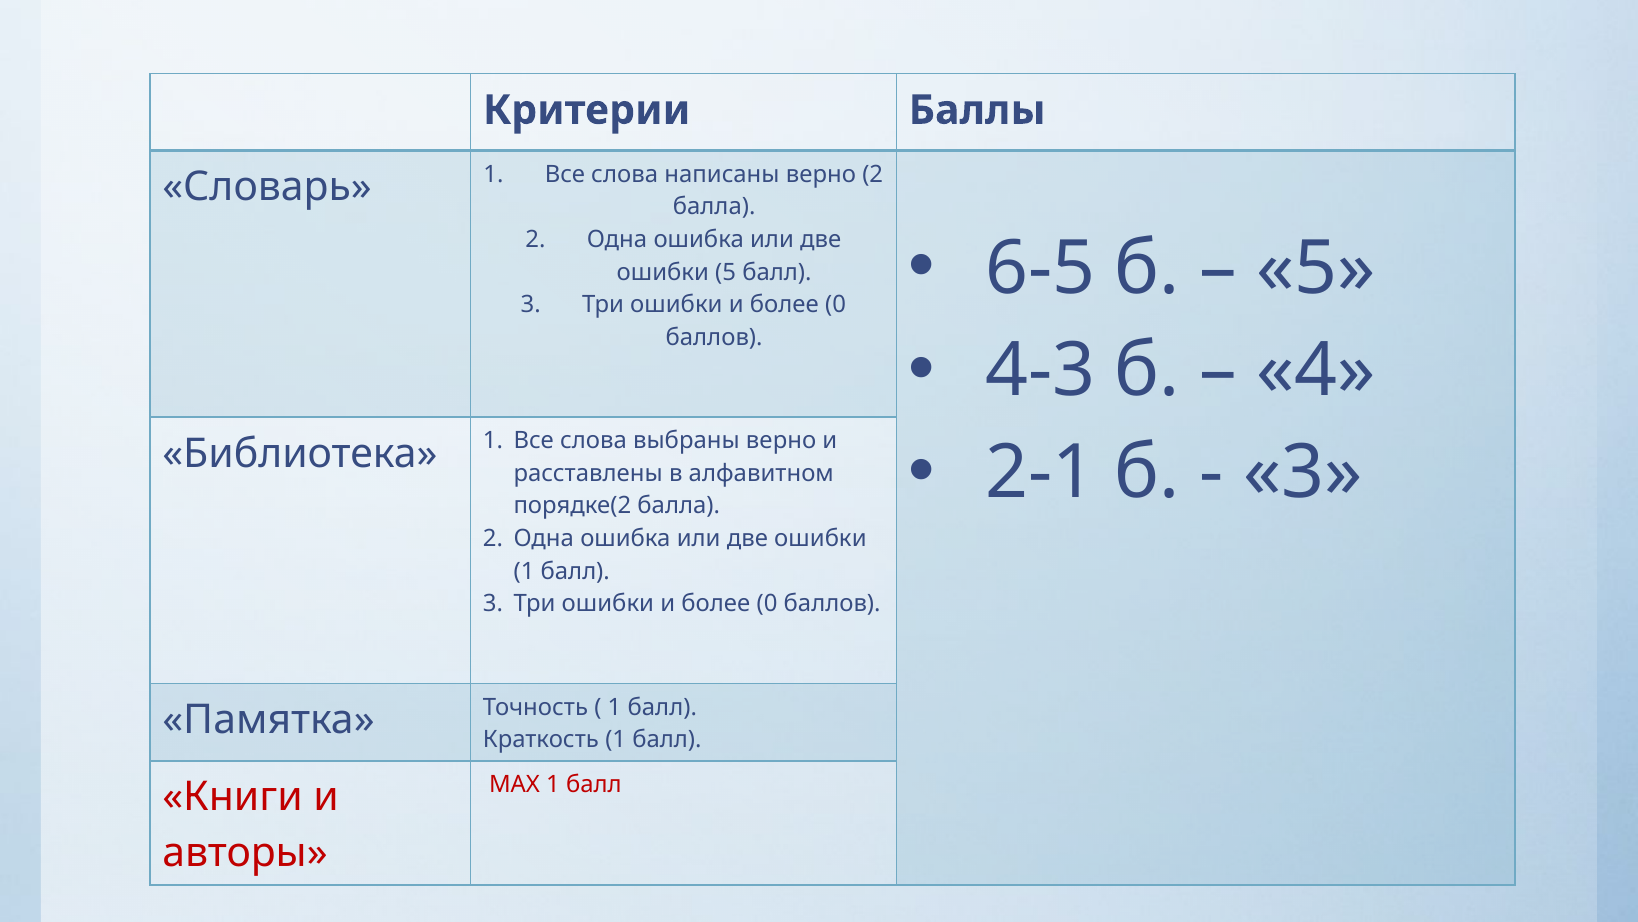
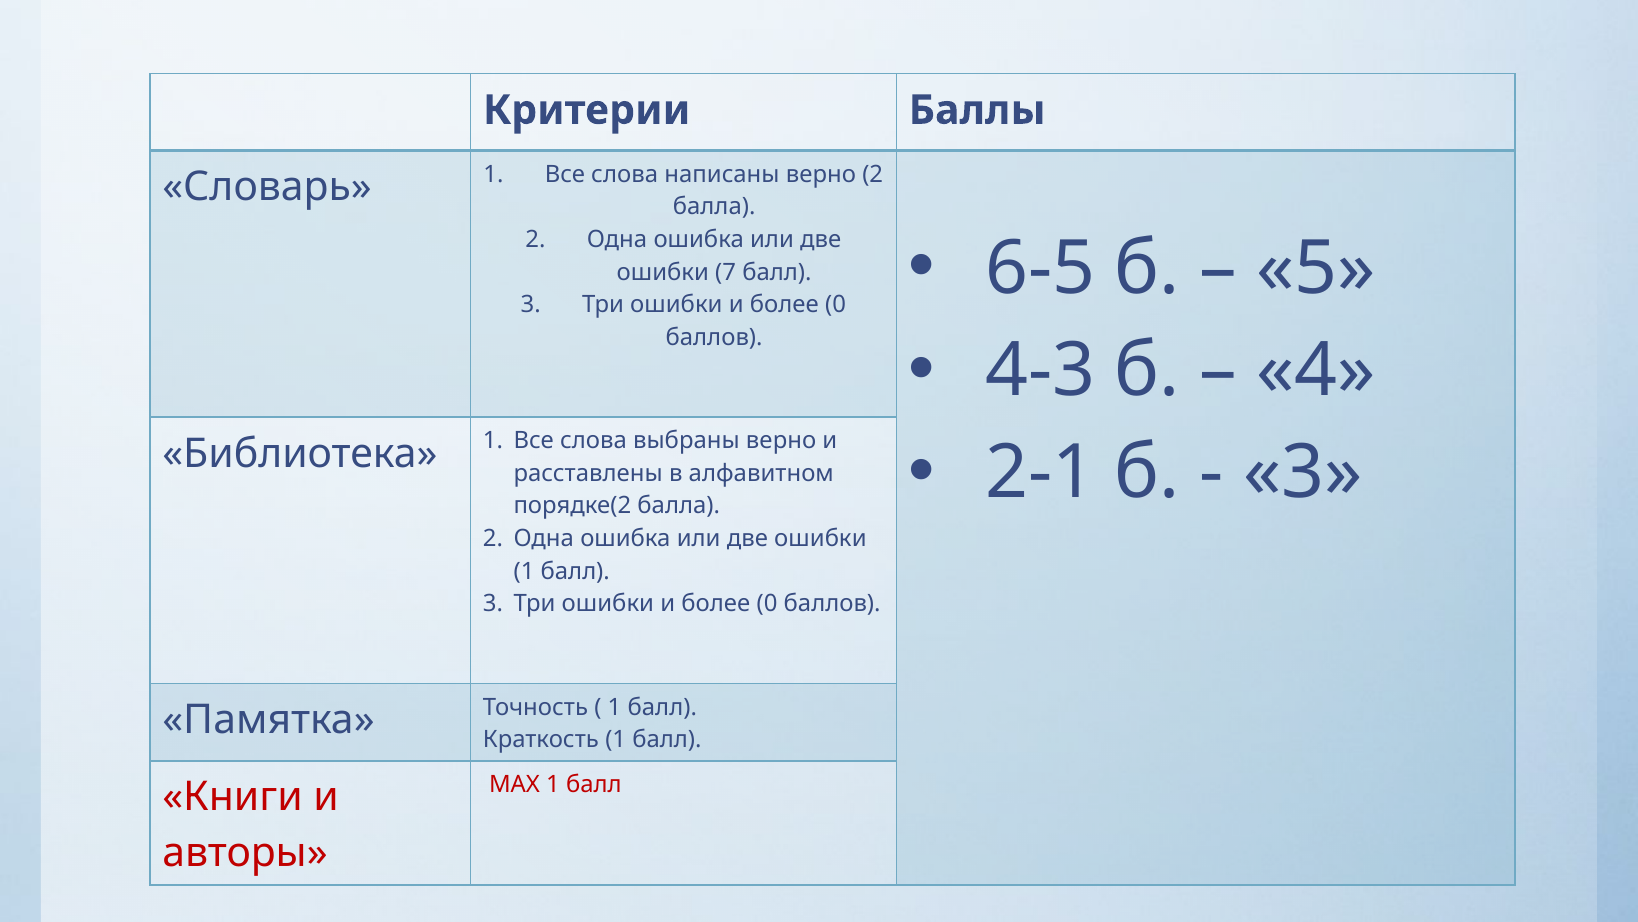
ошибки 5: 5 -> 7
